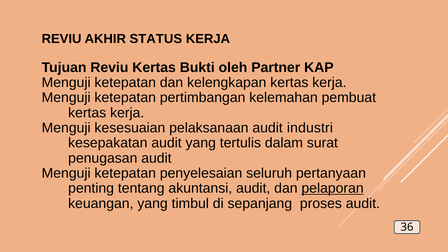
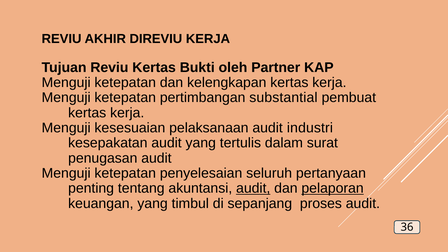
STATUS: STATUS -> DIREVIU
kelemahan: kelemahan -> substantial
audit at (253, 188) underline: none -> present
